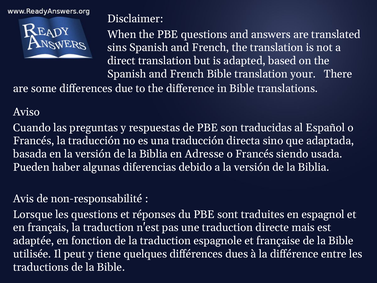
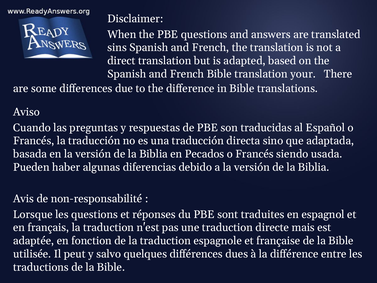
Adresse: Adresse -> Pecados
tiene: tiene -> salvo
